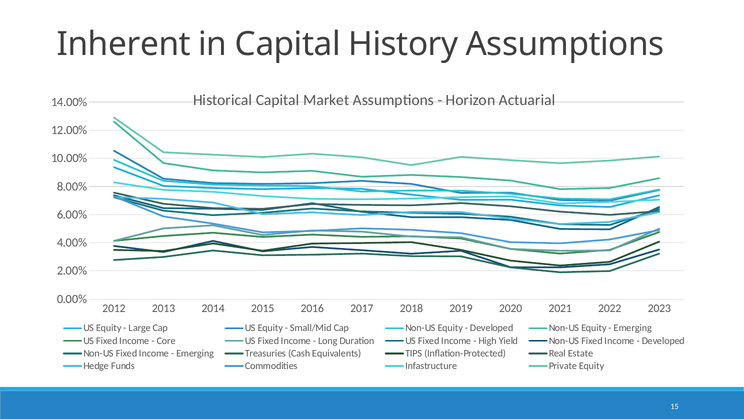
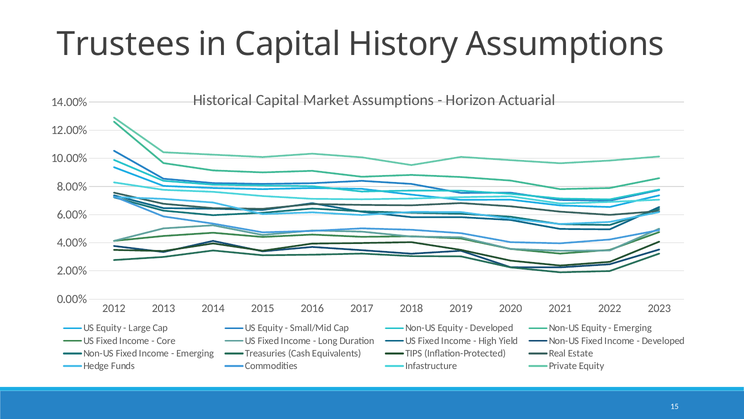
Inherent: Inherent -> Trustees
